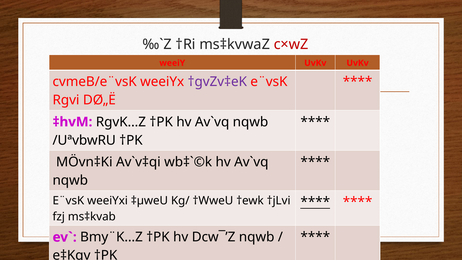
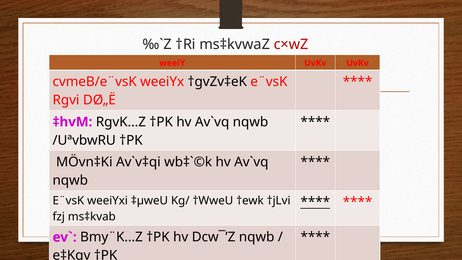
†gvZv‡eK colour: purple -> black
